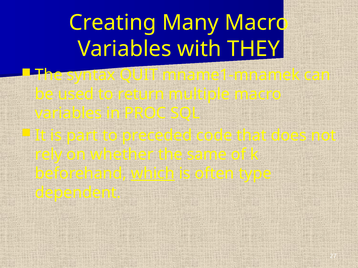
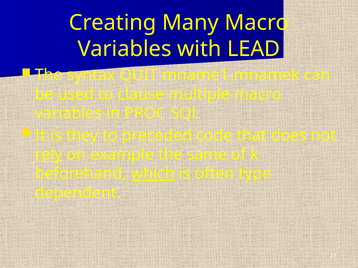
THEY: THEY -> LEAD
return: return -> clause
part: part -> they
rely underline: none -> present
whether: whether -> example
